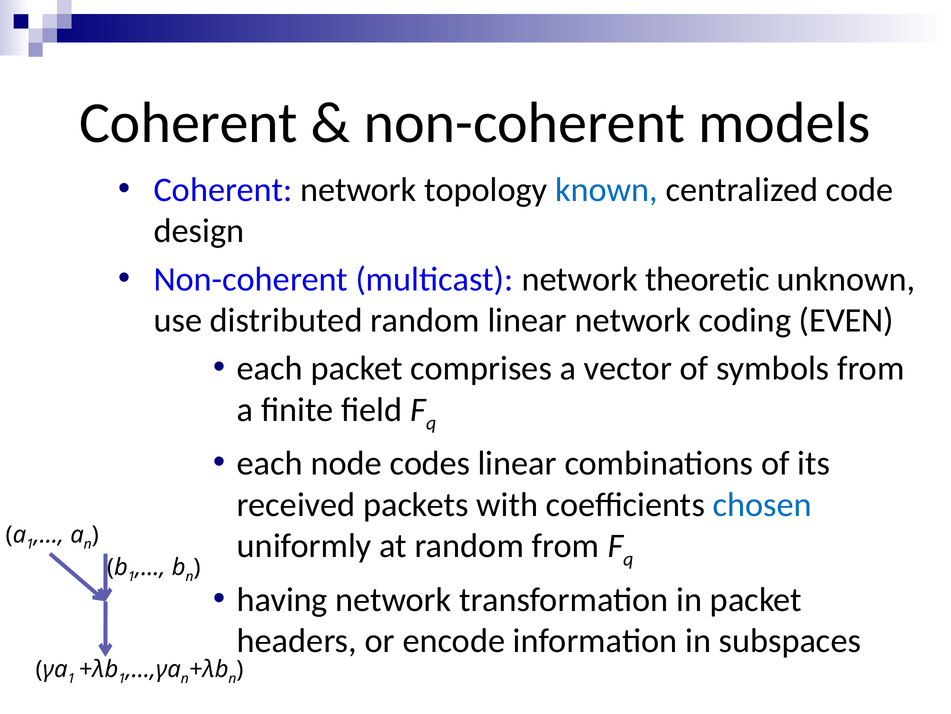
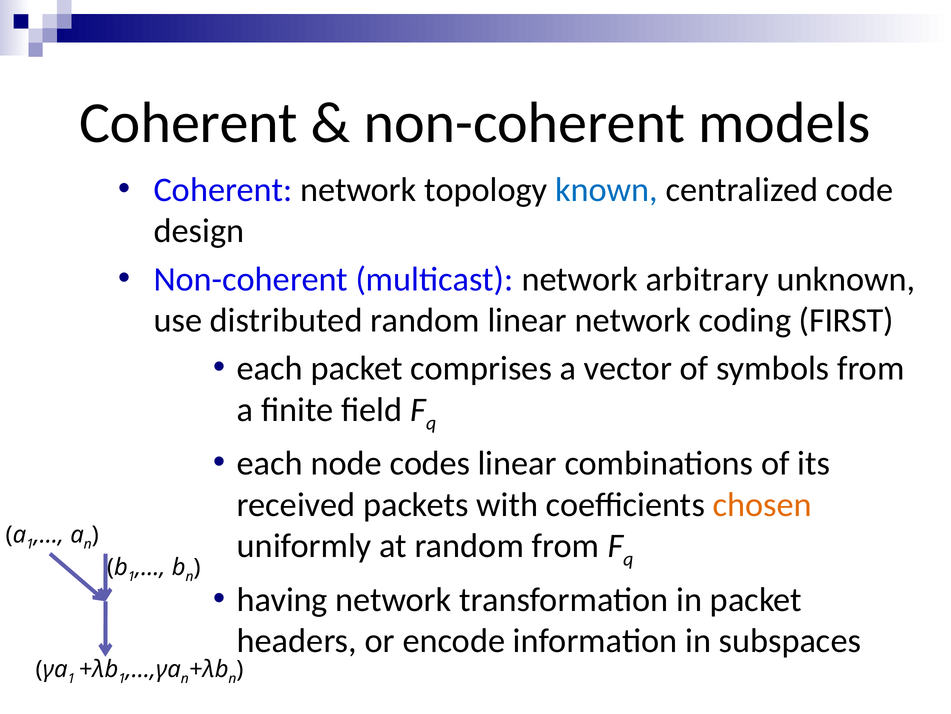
theoretic: theoretic -> arbitrary
EVEN: EVEN -> FIRST
chosen colour: blue -> orange
